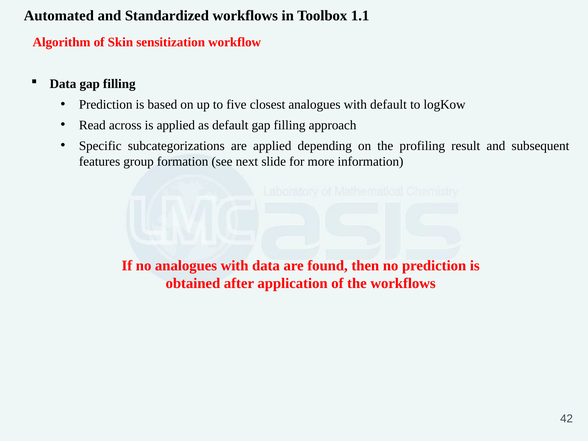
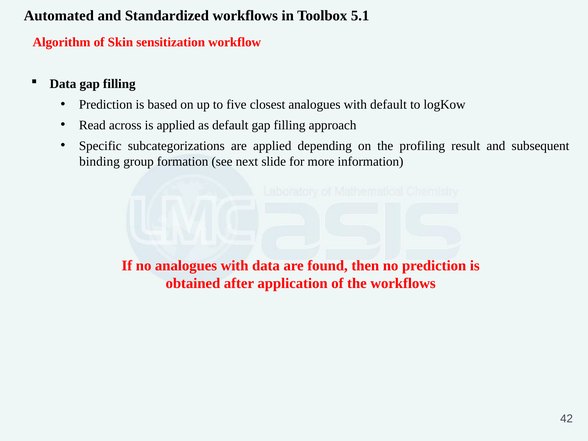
1.1: 1.1 -> 5.1
features: features -> binding
